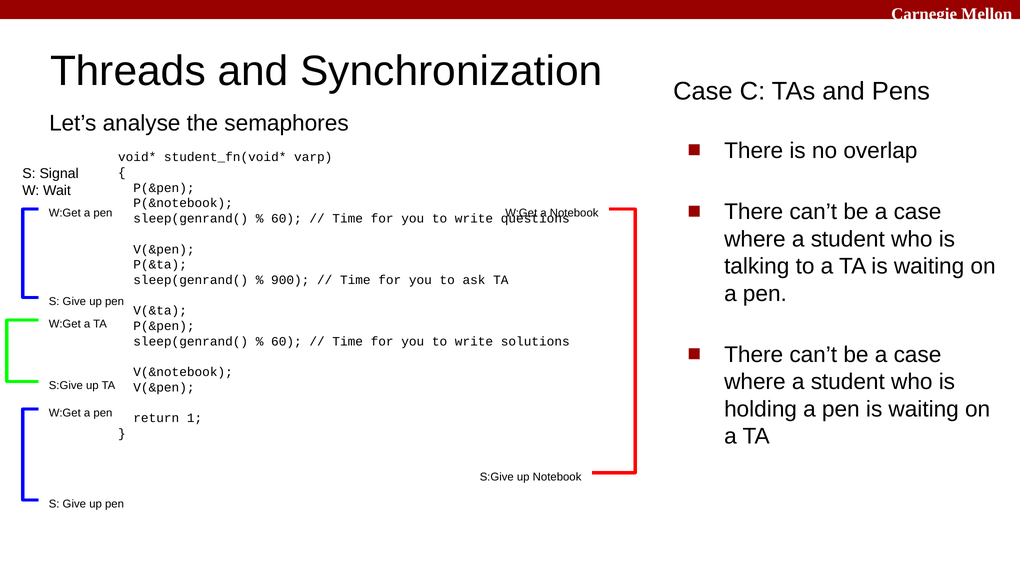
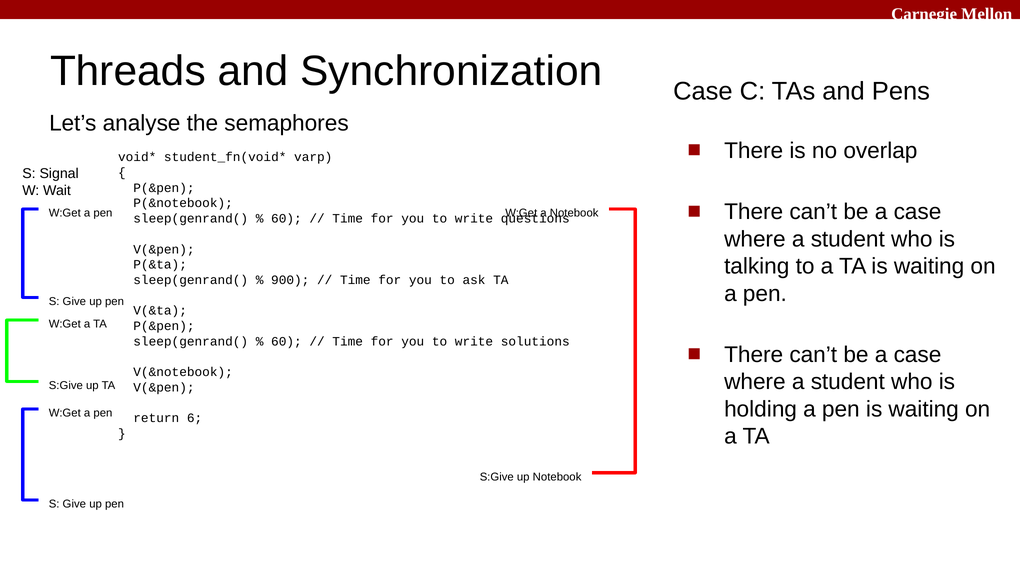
1: 1 -> 6
